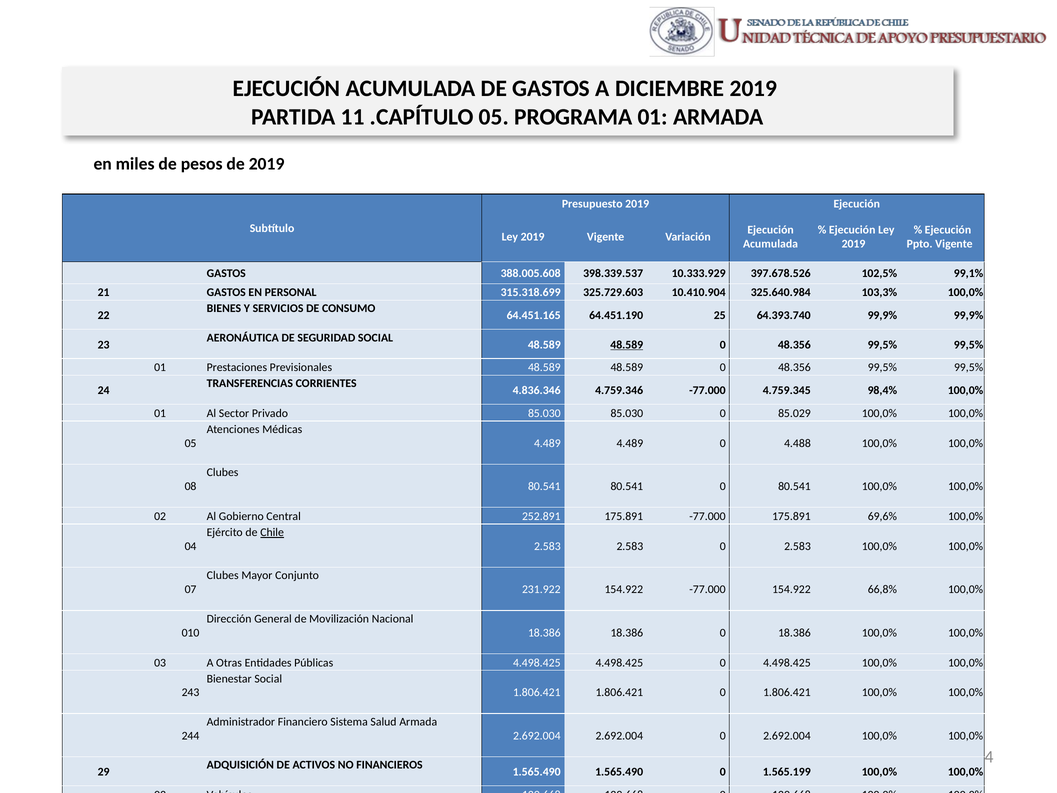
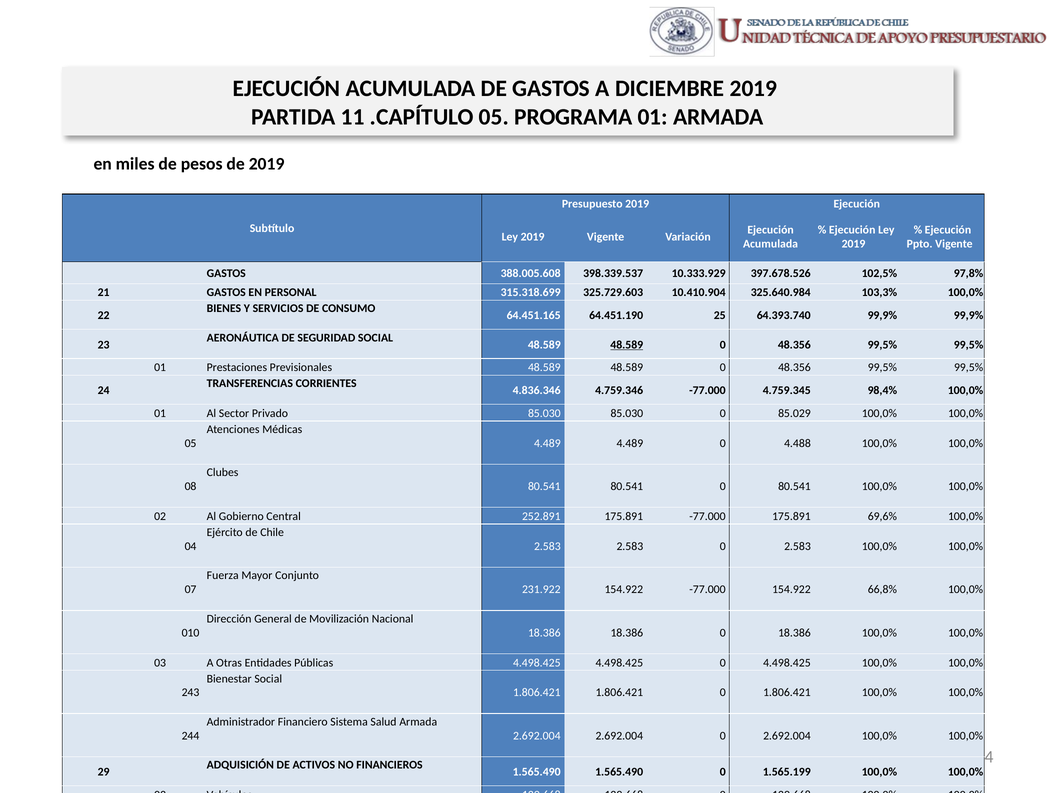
99,1%: 99,1% -> 97,8%
Chile underline: present -> none
Clubes at (223, 575): Clubes -> Fuerza
